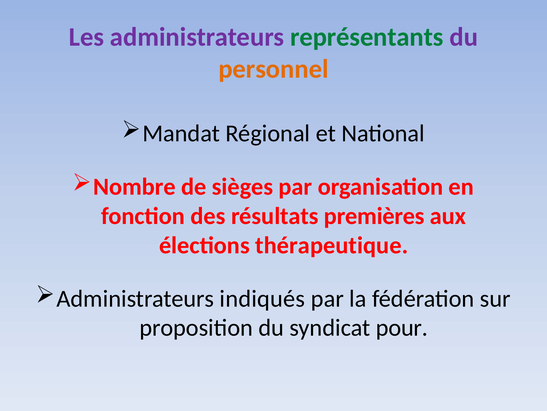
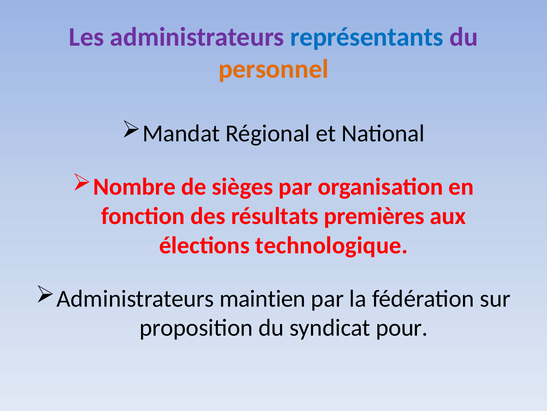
représentants colour: green -> blue
thérapeutique: thérapeutique -> technologique
indiqués: indiqués -> maintien
